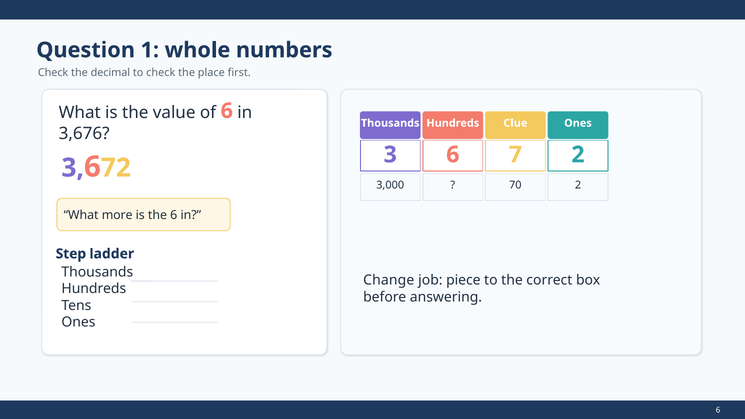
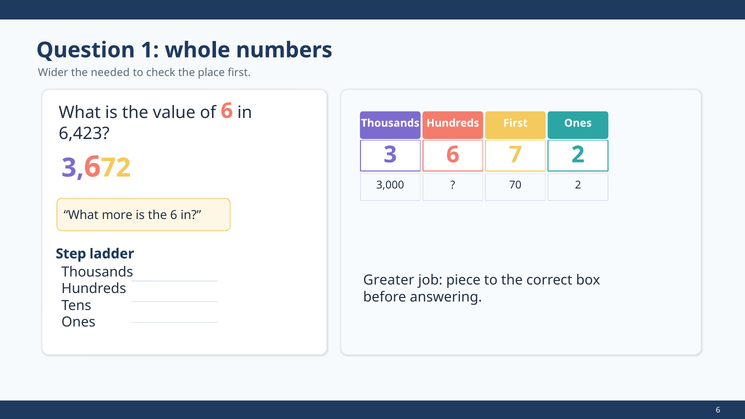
Check at (53, 73): Check -> Wider
decimal: decimal -> needed
Clue at (515, 123): Clue -> First
3,676: 3,676 -> 6,423
Change: Change -> Greater
